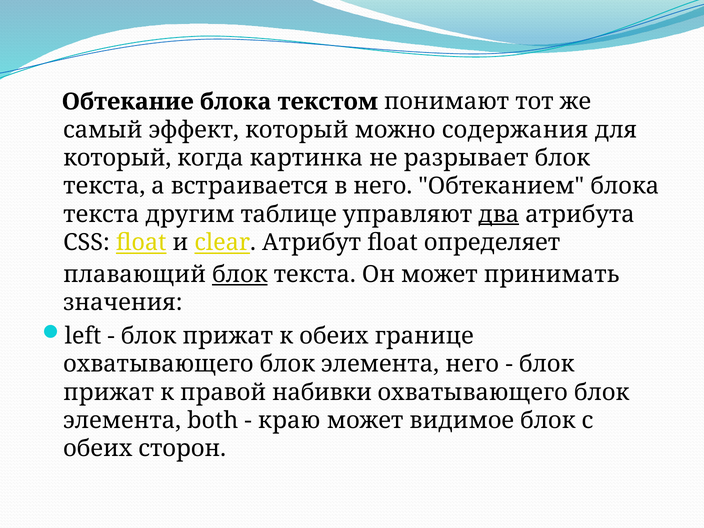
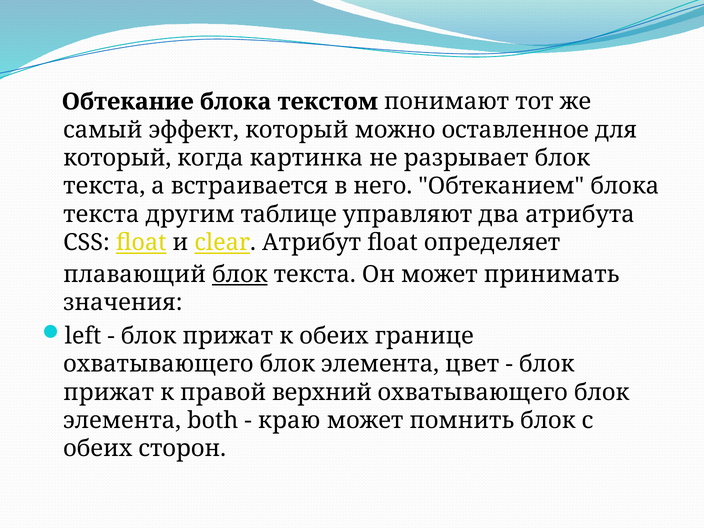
содержания: содержания -> оставленное
два underline: present -> none
элемента него: него -> цвет
набивки: набивки -> верхний
видимое: видимое -> помнить
